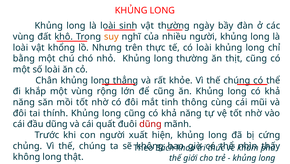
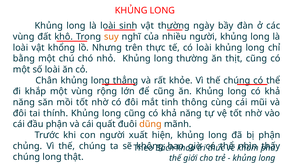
đầu dũng: dũng -> phận
dũng at (151, 124) colour: red -> orange
cứng at (269, 135): cứng -> phận
không at (27, 156): không -> chúng
